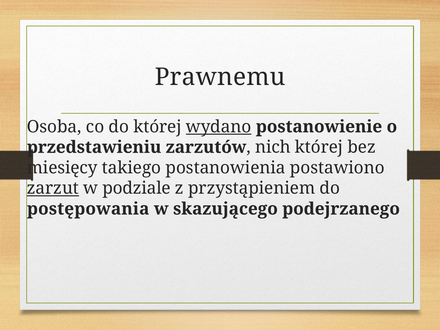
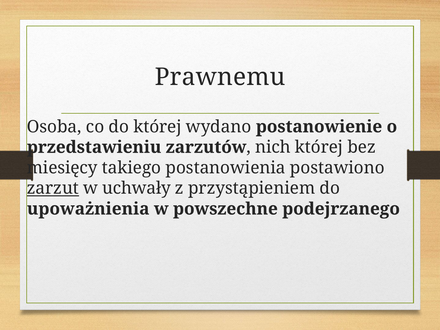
wydano underline: present -> none
podziale: podziale -> uchwały
postępowania: postępowania -> upoważnienia
skazującego: skazującego -> powszechne
